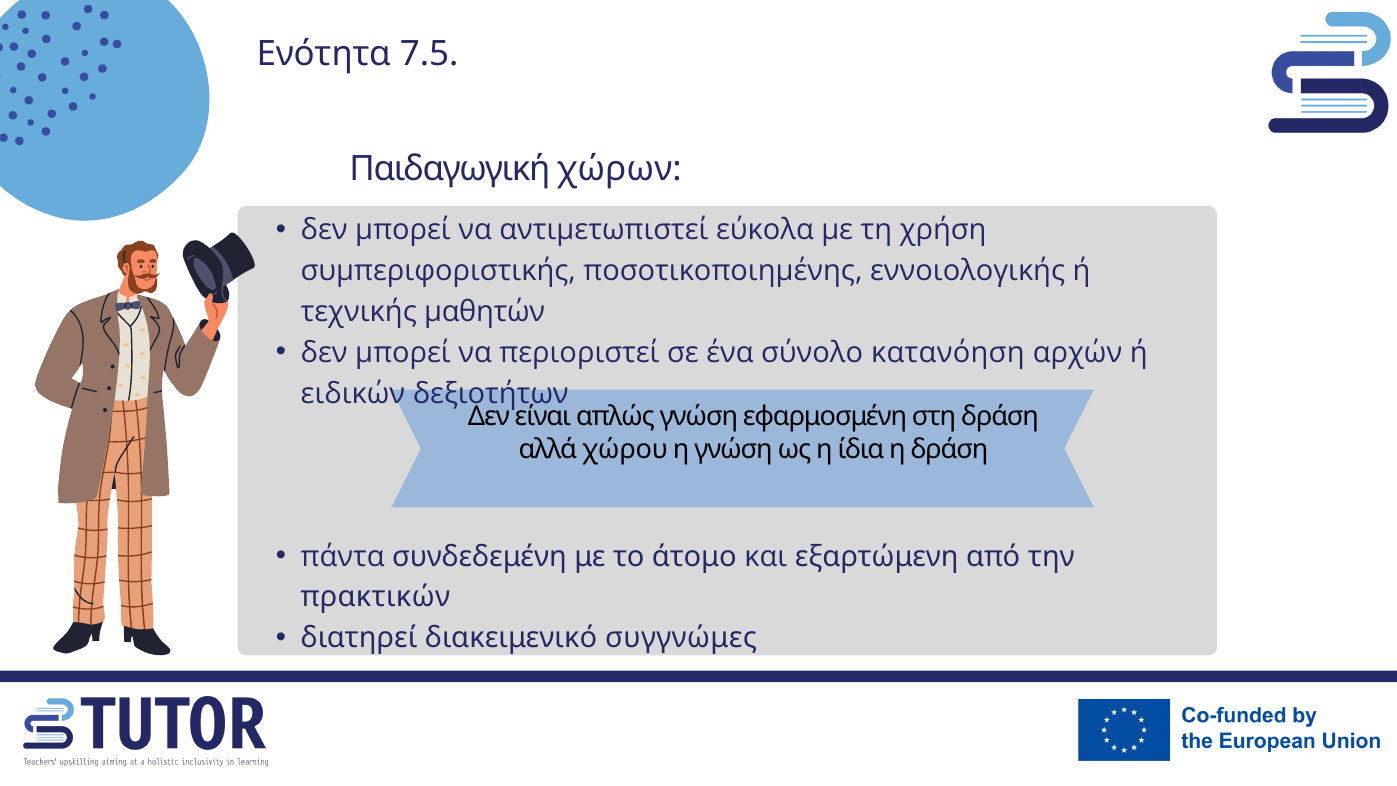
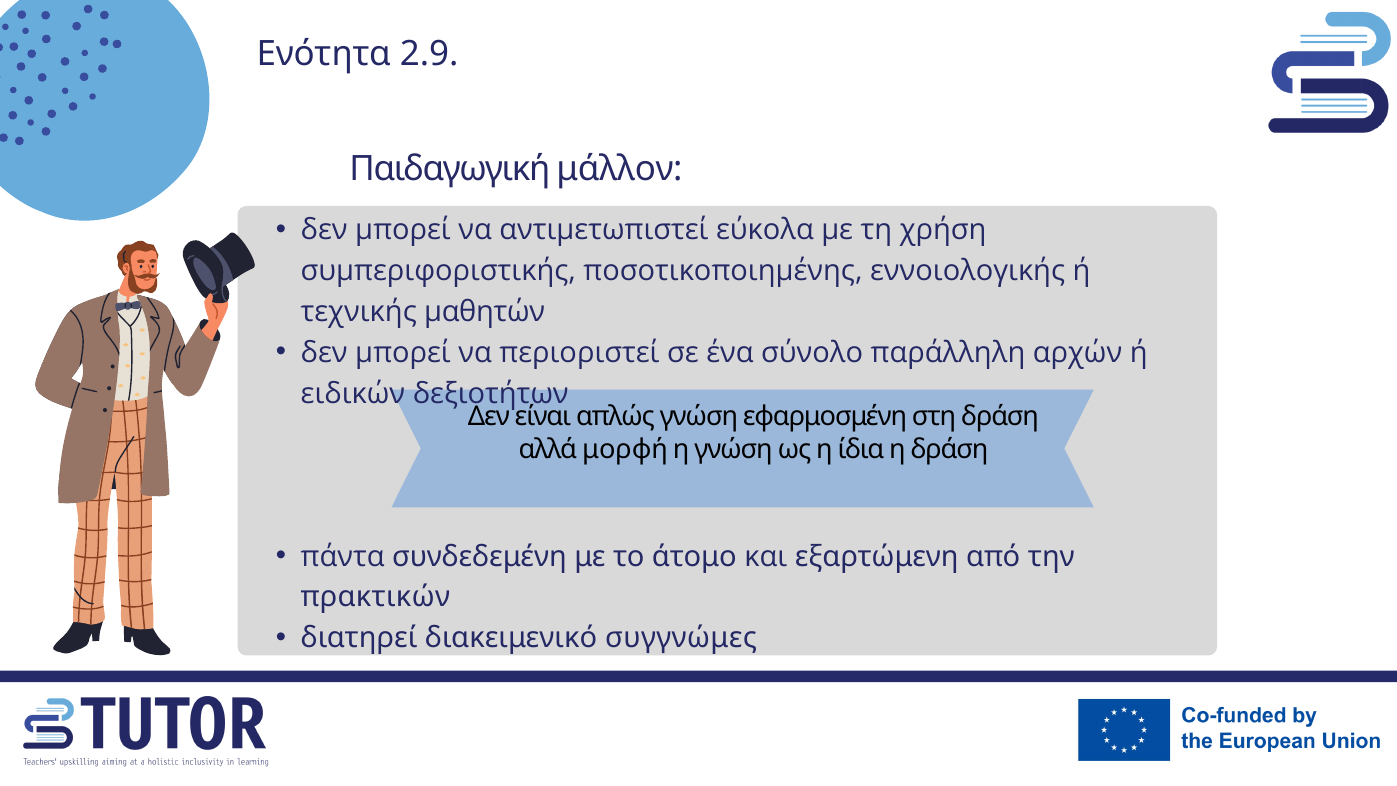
7.5: 7.5 -> 2.9
χώρων: χώρων -> μάλλον
κατανόηση: κατανόηση -> παράλληλη
χώρου: χώρου -> μορφή
